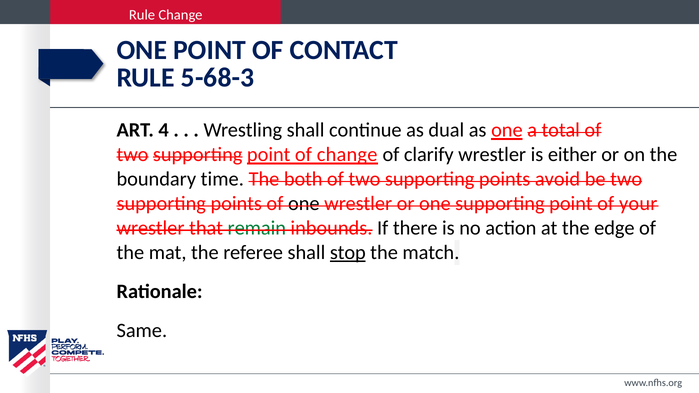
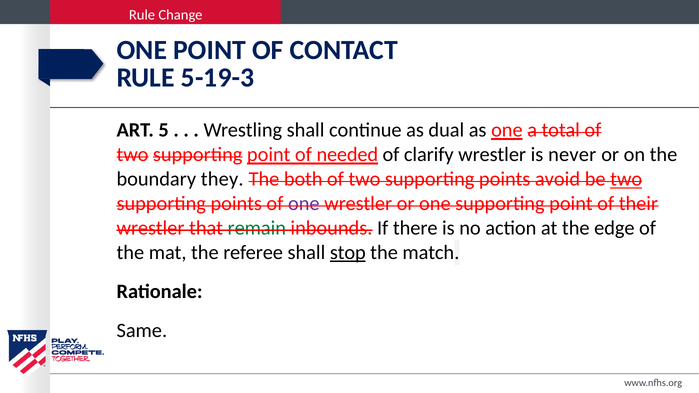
5-68-3: 5-68-3 -> 5-19-3
4: 4 -> 5
of change: change -> needed
either: either -> never
time: time -> they
two at (626, 179) underline: none -> present
one at (304, 204) colour: black -> purple
your: your -> their
